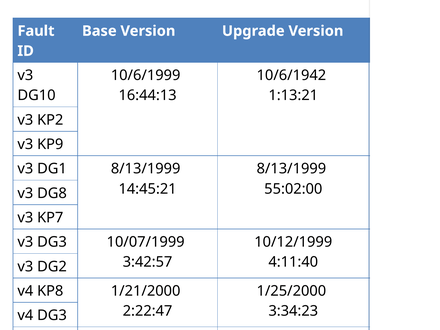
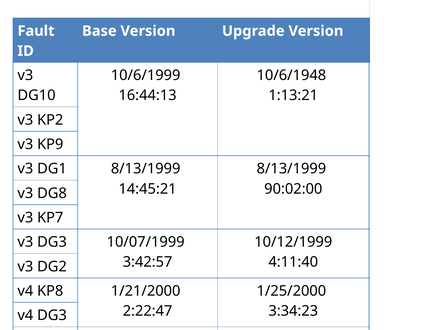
10/6/1942: 10/6/1942 -> 10/6/1948
55:02:00: 55:02:00 -> 90:02:00
